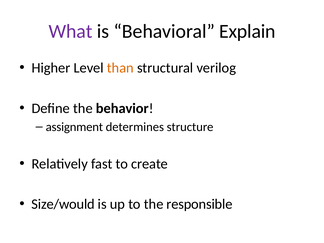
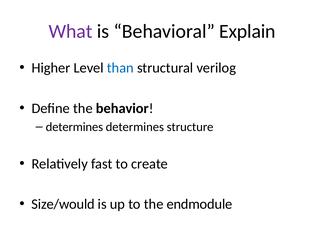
than colour: orange -> blue
assignment at (74, 127): assignment -> determines
responsible: responsible -> endmodule
